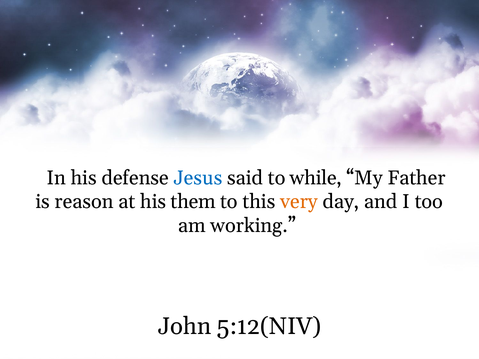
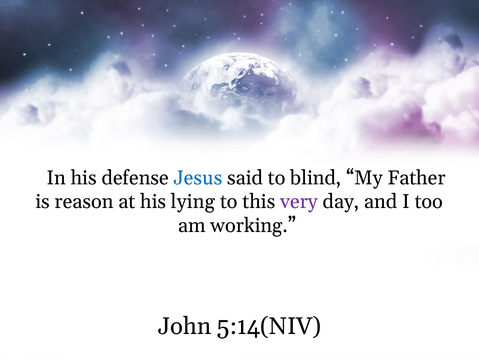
while: while -> blind
them: them -> lying
very colour: orange -> purple
5:12(NIV: 5:12(NIV -> 5:14(NIV
